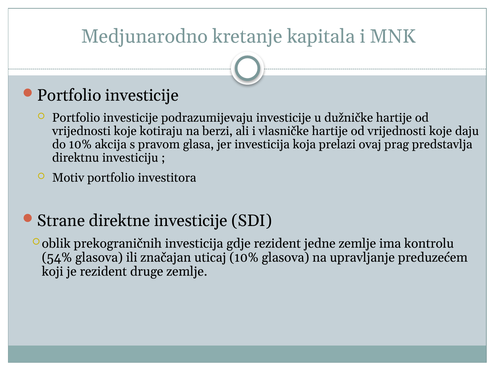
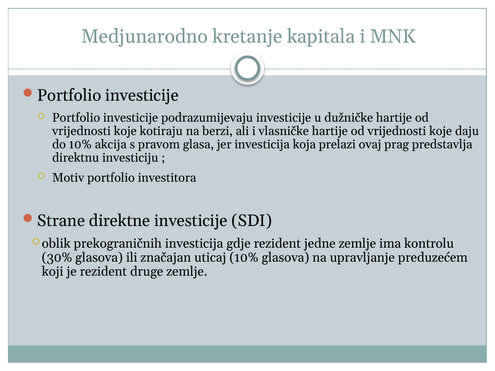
54%: 54% -> 30%
